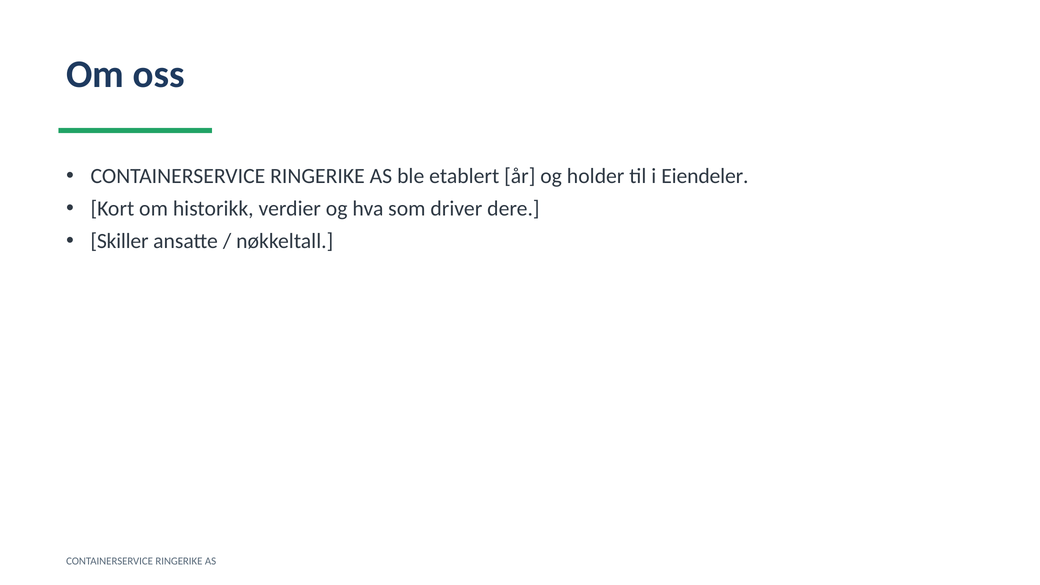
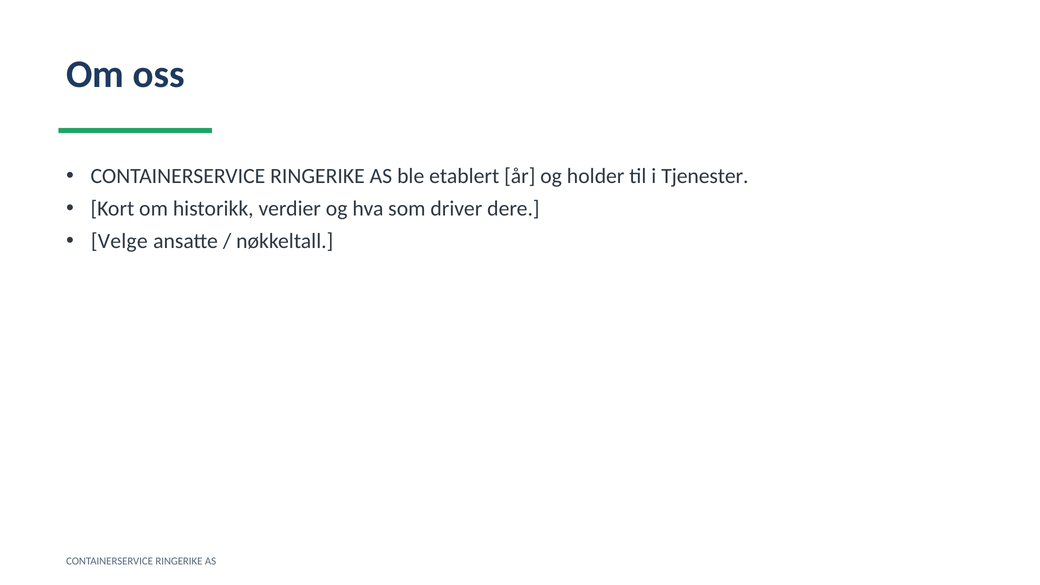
Eiendeler: Eiendeler -> Tjenester
Skiller: Skiller -> Velge
